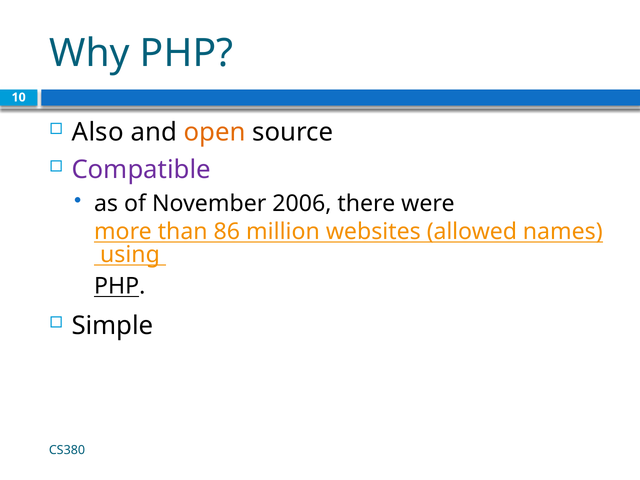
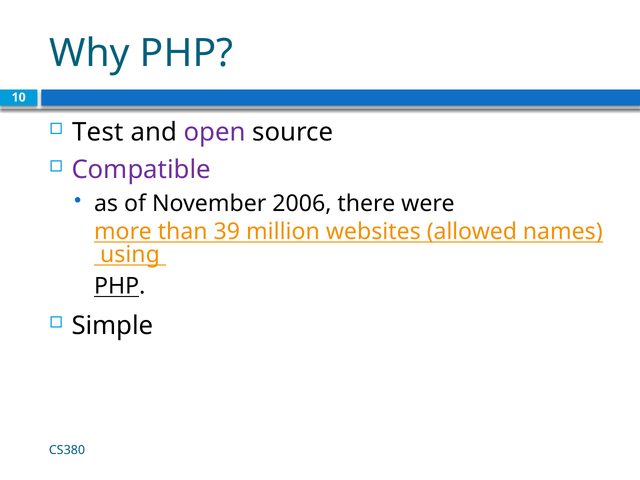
Also: Also -> Test
open colour: orange -> purple
86: 86 -> 39
